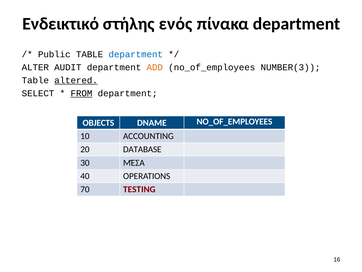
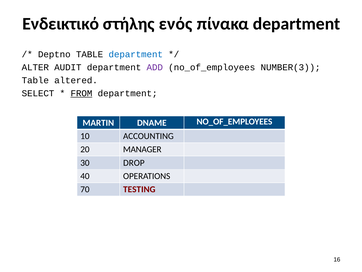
Public: Public -> Deptno
ADD colour: orange -> purple
altered underline: present -> none
OBJECTS: OBJECTS -> MARTIN
DATABASE: DATABASE -> MANAGER
ΜΈΣΑ: ΜΈΣΑ -> DROP
